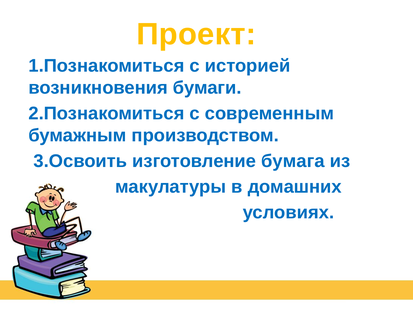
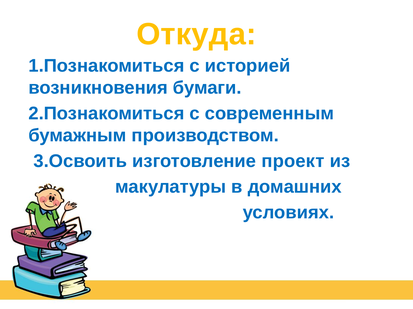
Проект: Проект -> Откуда
бумага: бумага -> проект
